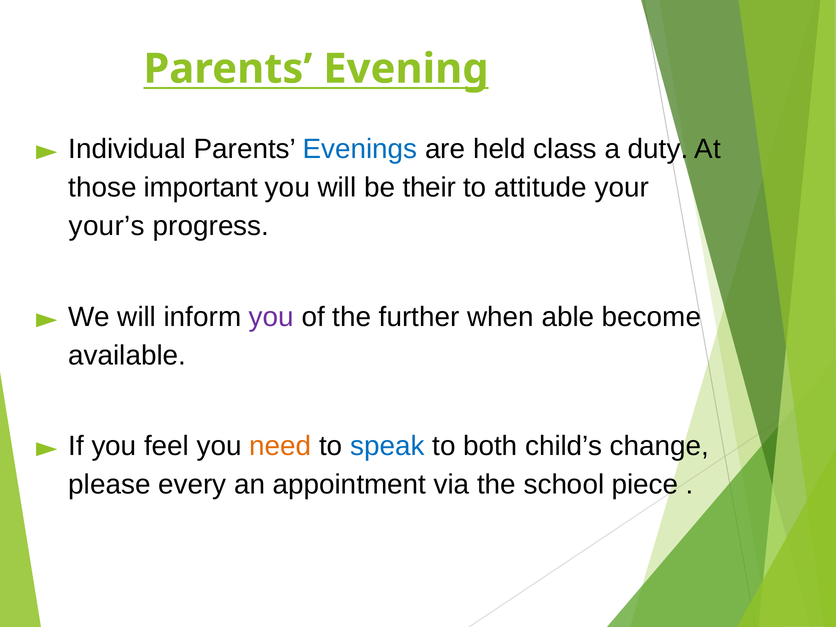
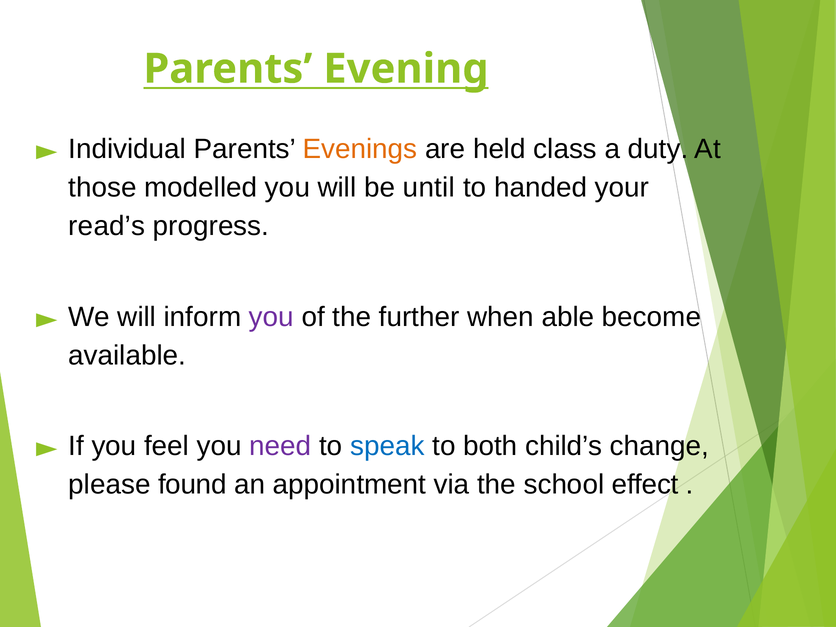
Evenings colour: blue -> orange
important: important -> modelled
their: their -> until
attitude: attitude -> handed
your’s: your’s -> read’s
need colour: orange -> purple
every: every -> found
piece: piece -> effect
